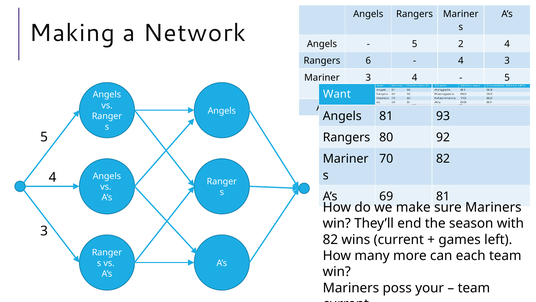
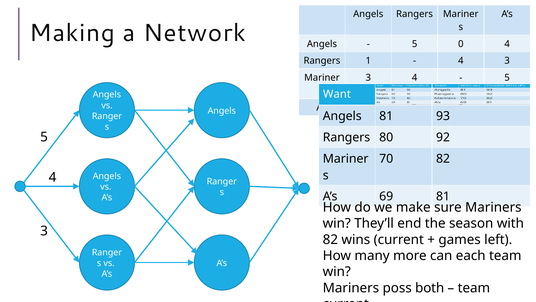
2: 2 -> 0
6: 6 -> 1
your: your -> both
